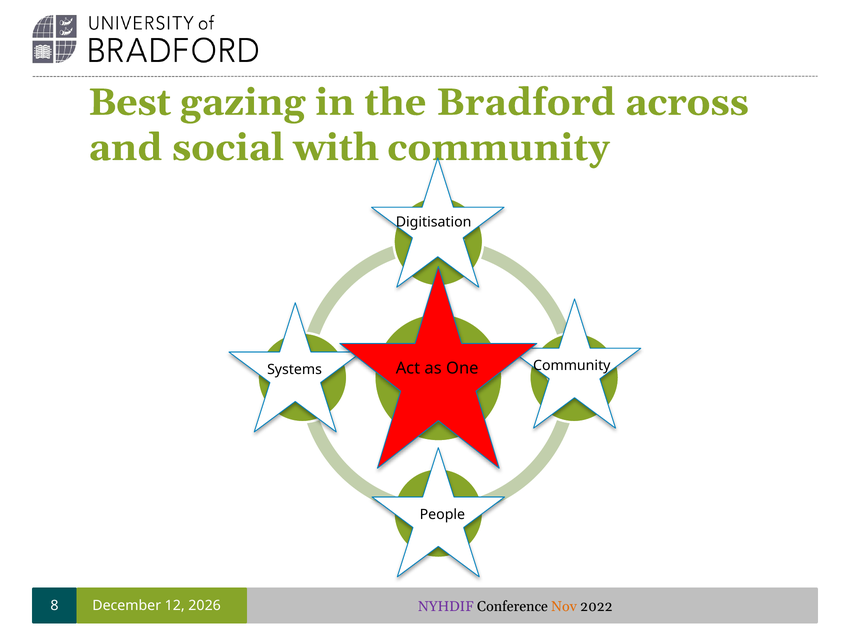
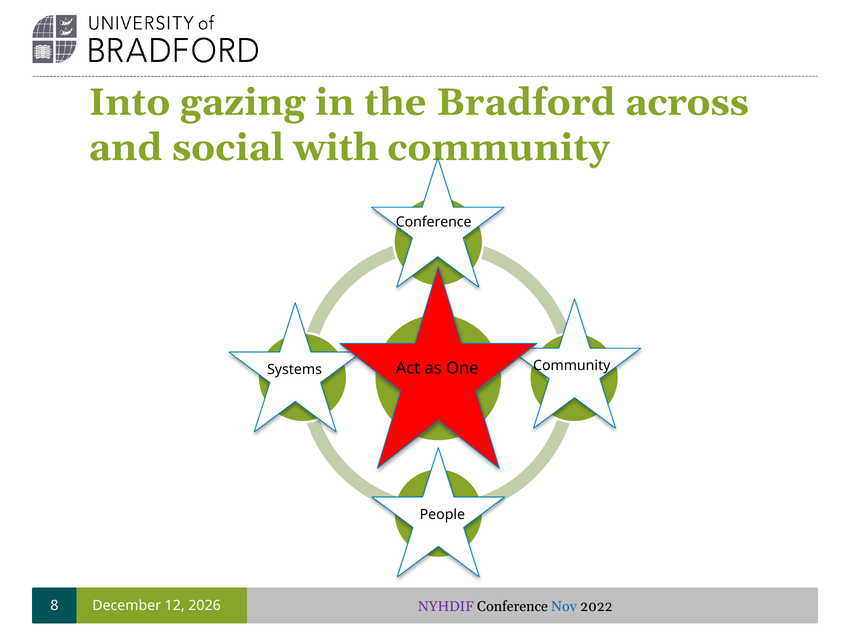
Best: Best -> Into
Digitisation at (434, 222): Digitisation -> Conference
Nov colour: orange -> blue
